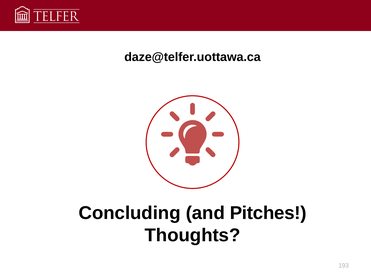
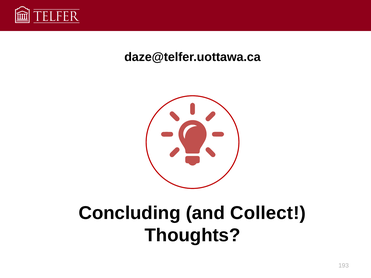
Pitches: Pitches -> Collect
